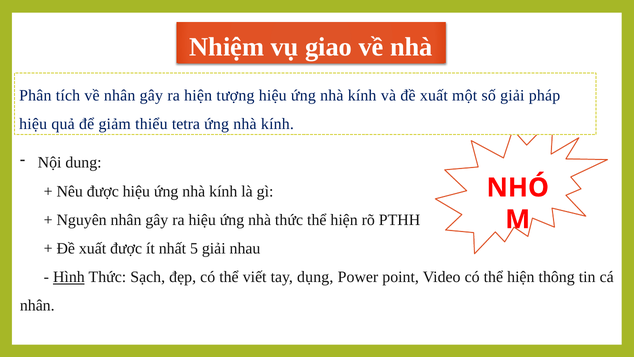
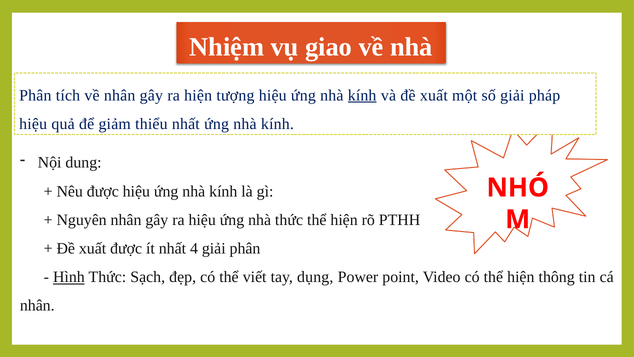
kính at (362, 95) underline: none -> present
thiểu tetra: tetra -> nhất
5: 5 -> 4
giải nhau: nhau -> phân
